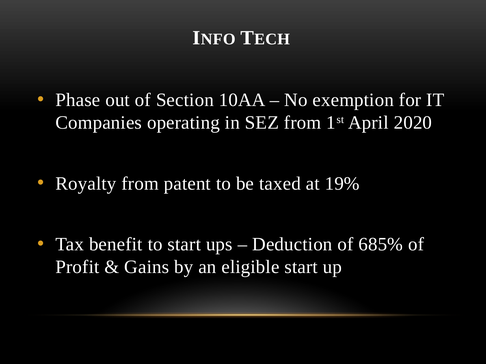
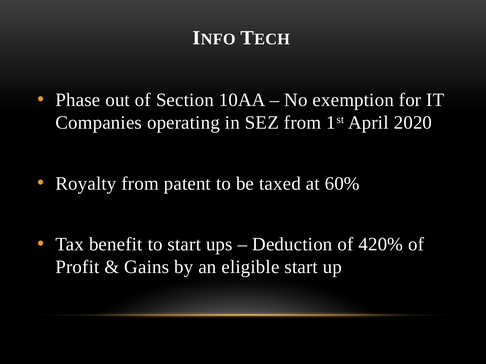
19%: 19% -> 60%
685%: 685% -> 420%
